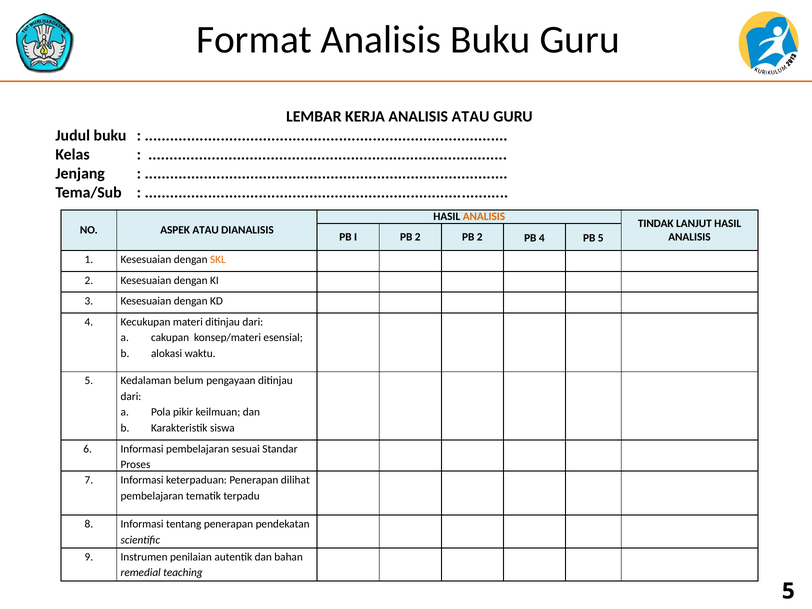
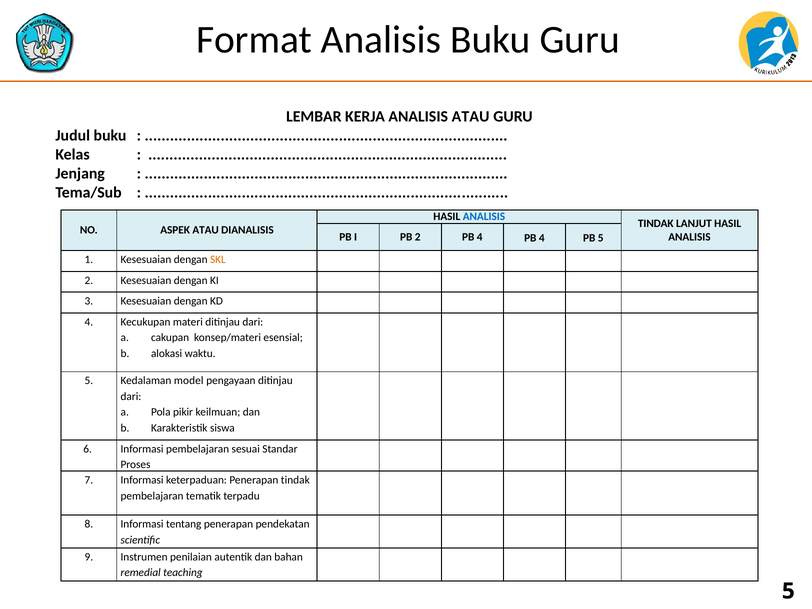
ANALISIS at (484, 217) colour: orange -> blue
2 PB 2: 2 -> 4
belum: belum -> model
Penerapan dilihat: dilihat -> tindak
